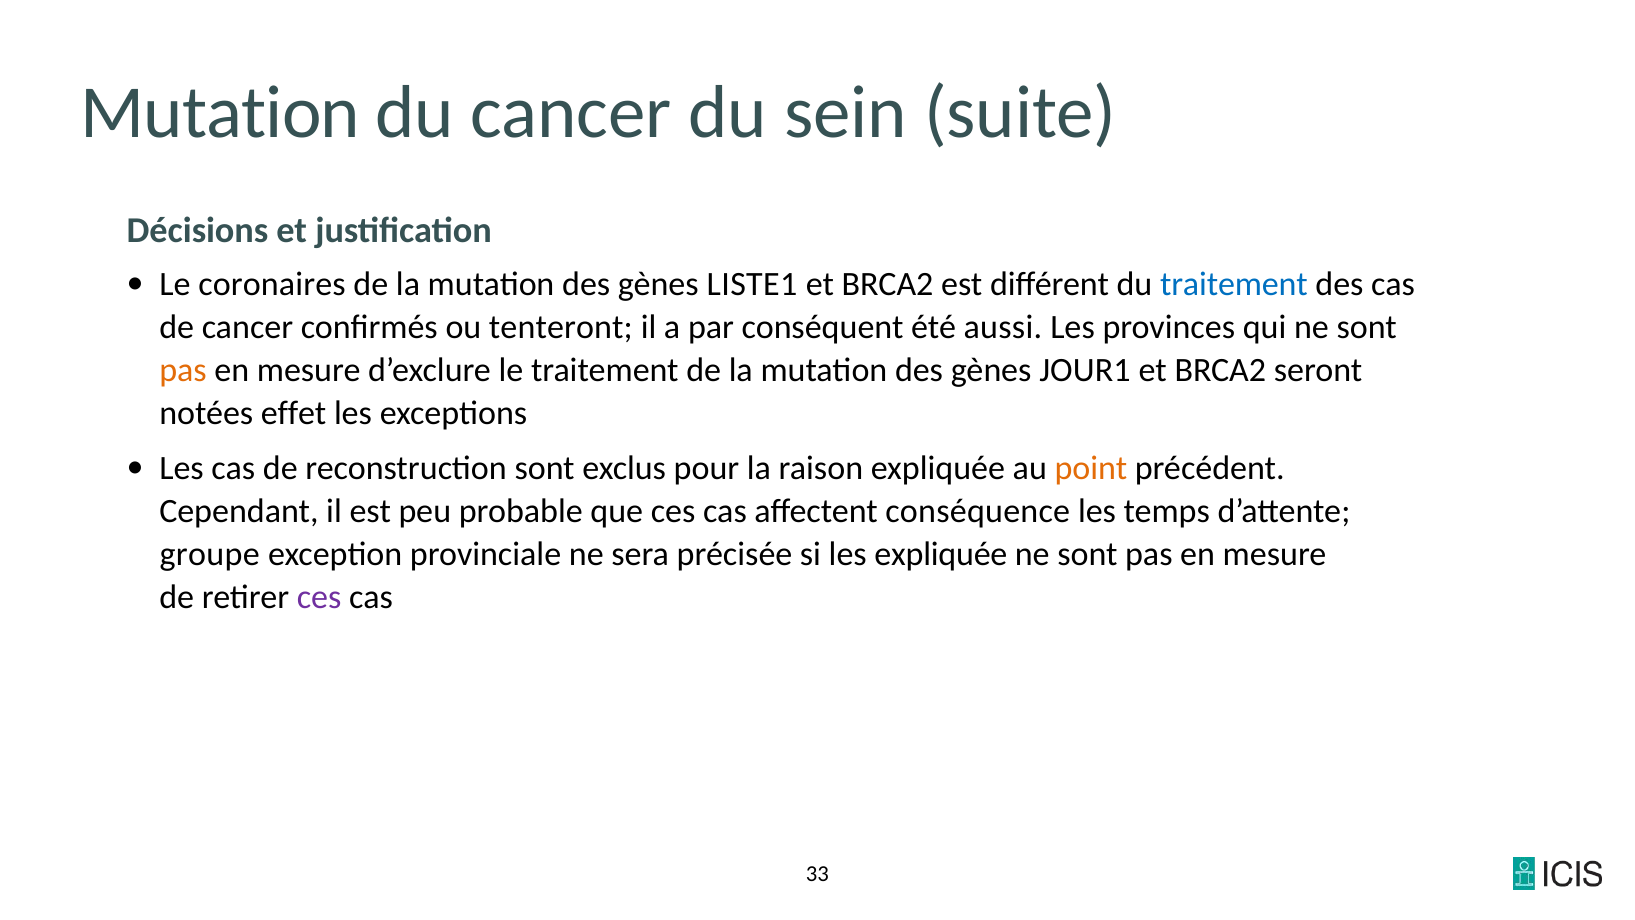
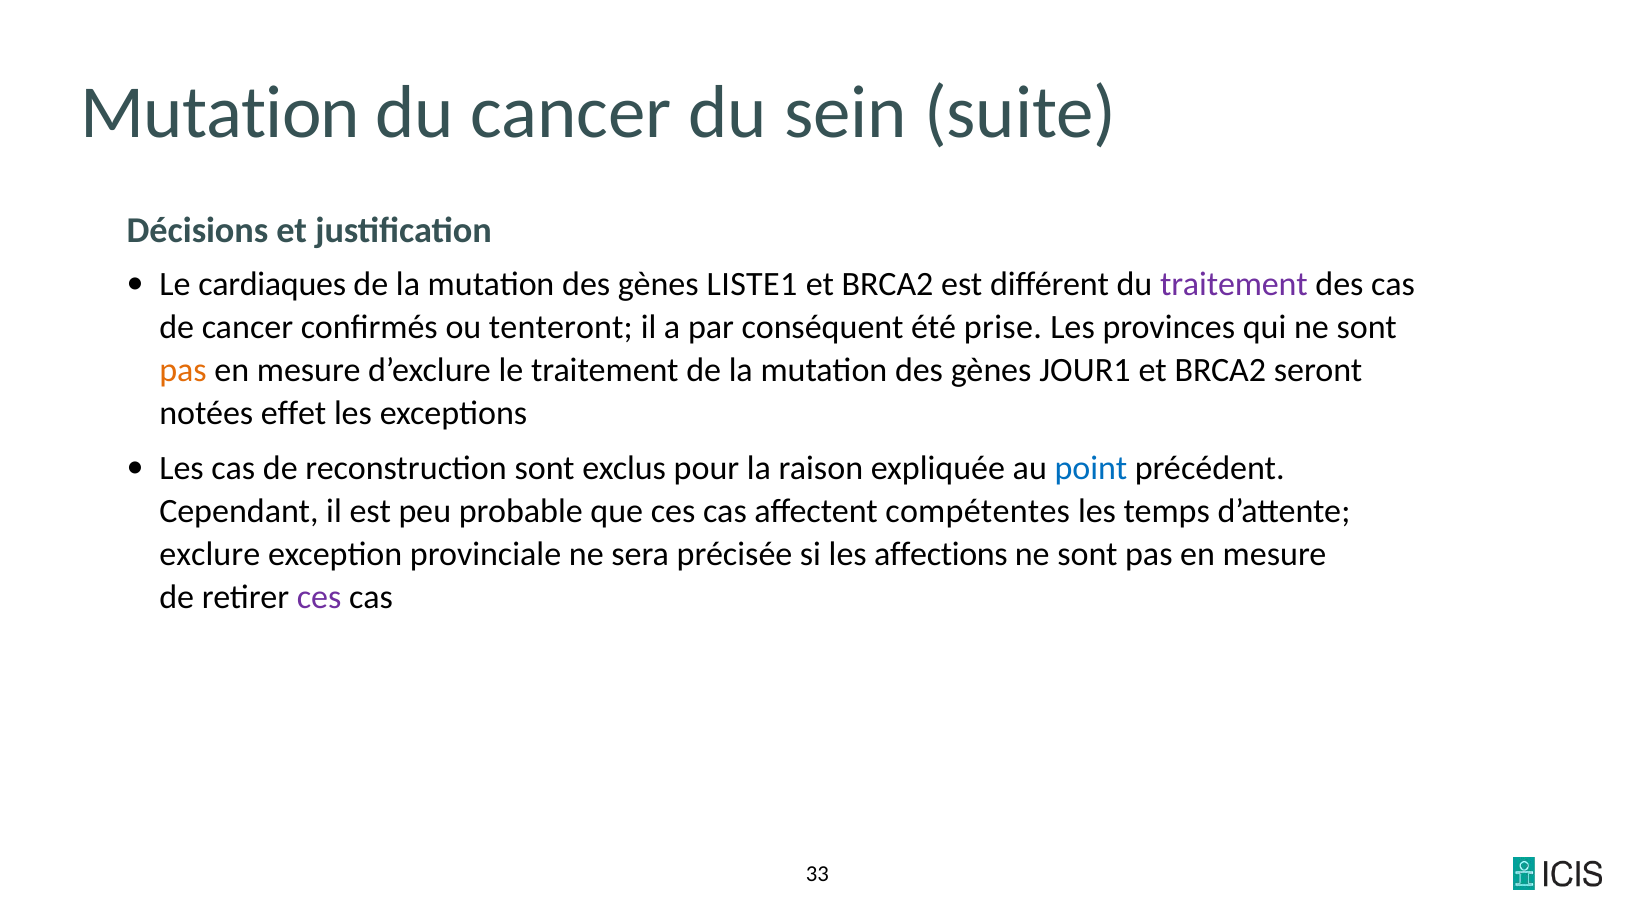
coronaires: coronaires -> cardiaques
traitement at (1234, 284) colour: blue -> purple
aussi: aussi -> prise
point colour: orange -> blue
conséquence: conséquence -> compétentes
groupe: groupe -> exclure
les expliquée: expliquée -> affections
